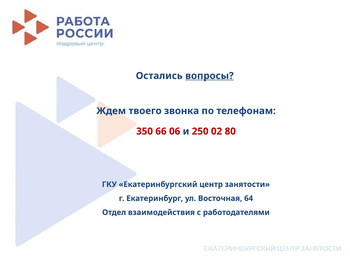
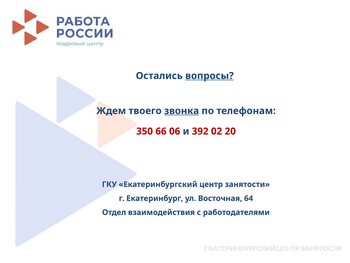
звонка underline: none -> present
250: 250 -> 392
80: 80 -> 20
